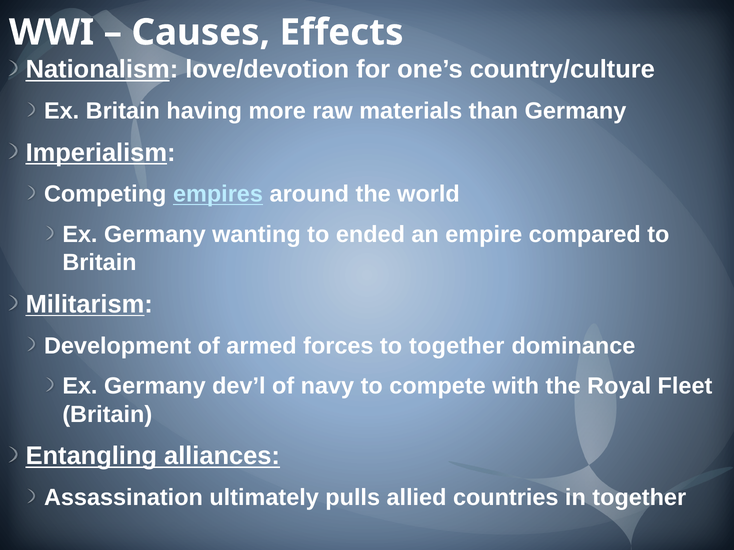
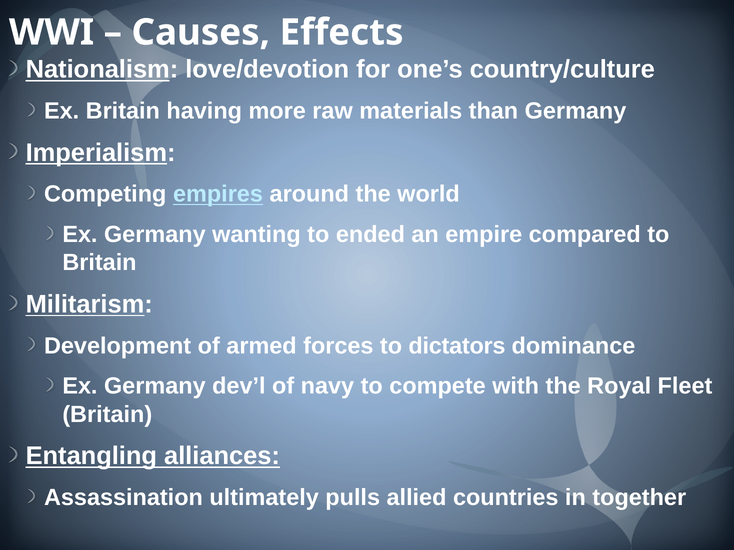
to together: together -> dictators
